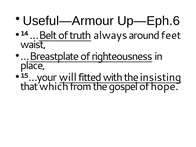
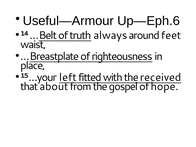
will: will -> left
insisting: insisting -> received
which: which -> about
